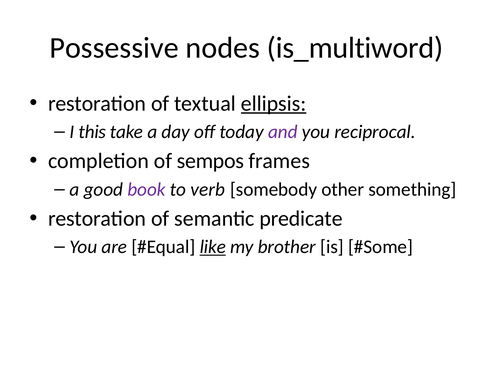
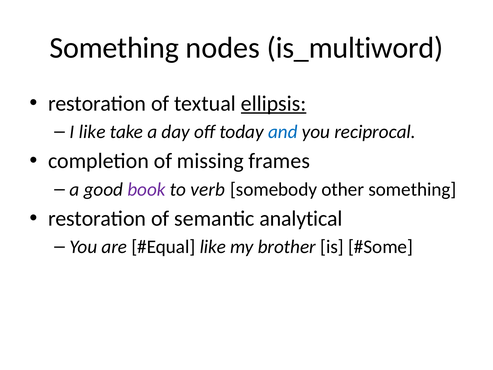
Possessive at (114, 48): Possessive -> Something
I this: this -> like
and colour: purple -> blue
sempos: sempos -> missing
predicate: predicate -> analytical
like at (213, 247) underline: present -> none
